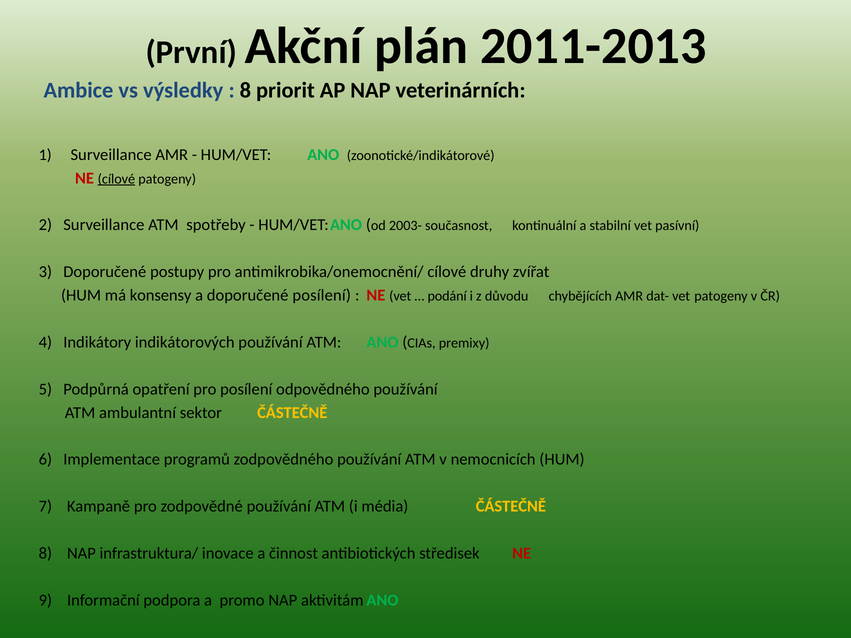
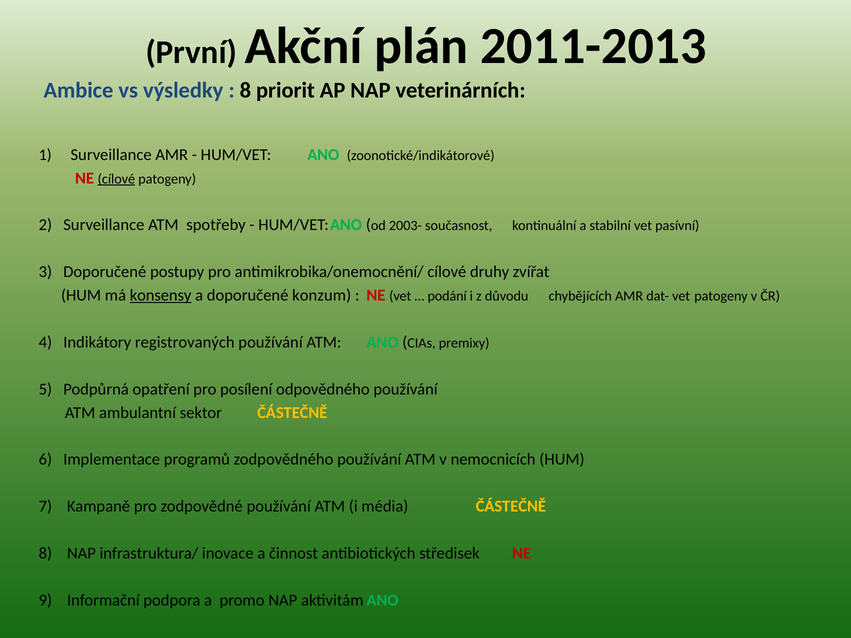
konsensy underline: none -> present
doporučené posílení: posílení -> konzum
indikátorových: indikátorových -> registrovaných
